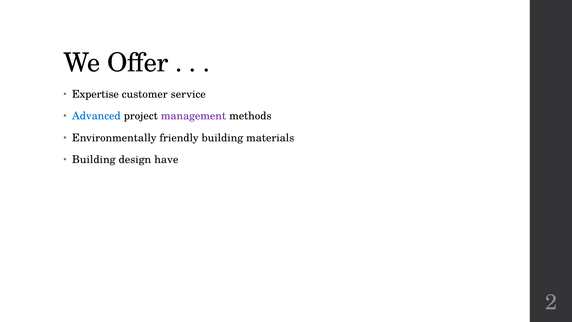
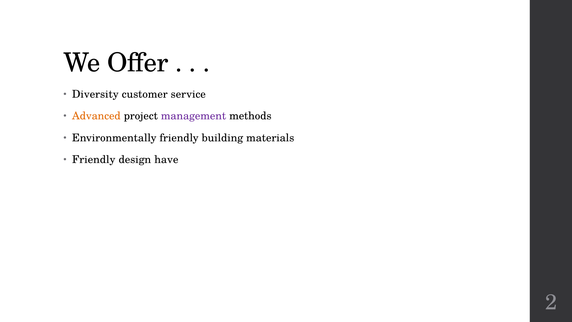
Expertise: Expertise -> Diversity
Advanced colour: blue -> orange
Building at (94, 159): Building -> Friendly
